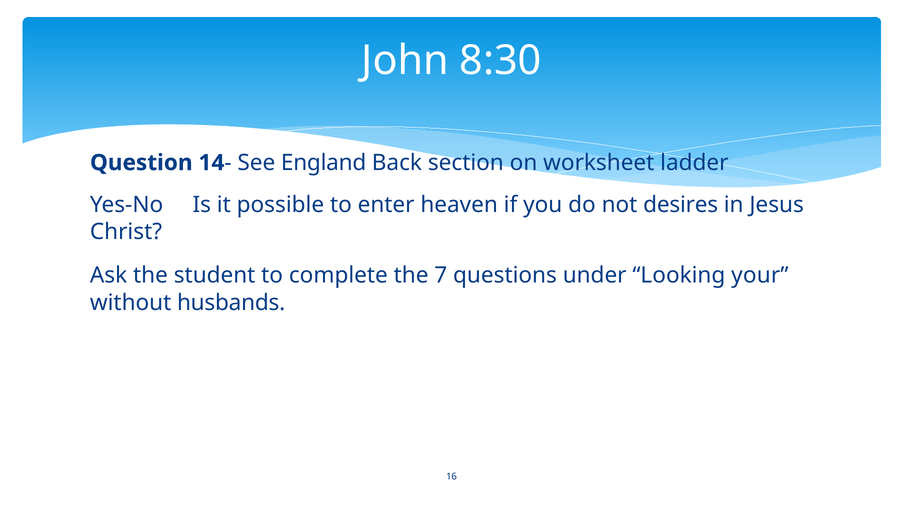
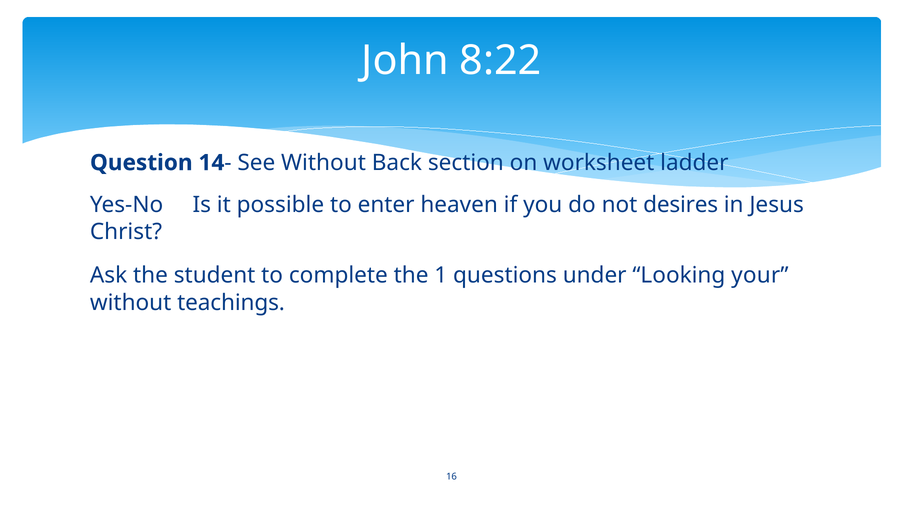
8:30: 8:30 -> 8:22
See England: England -> Without
7: 7 -> 1
husbands: husbands -> teachings
